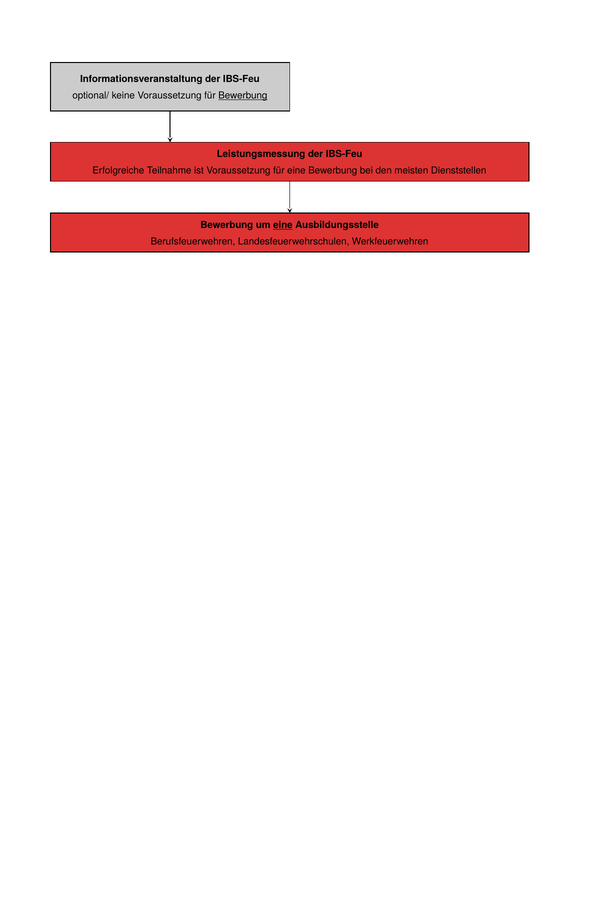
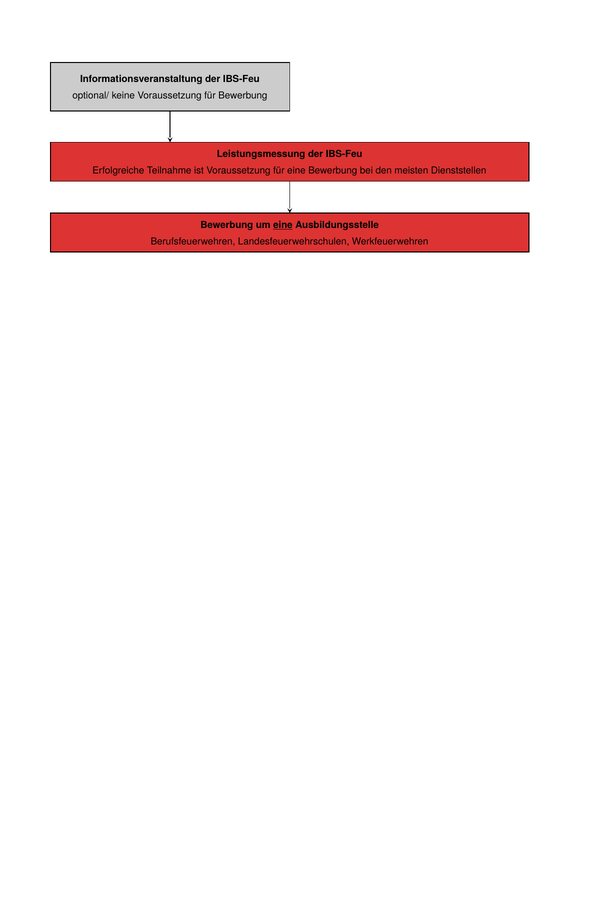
Bewerbung at (243, 96) underline: present -> none
